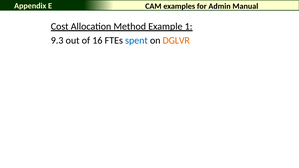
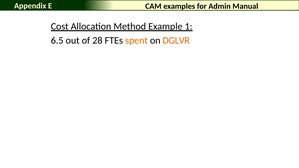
9.3: 9.3 -> 6.5
16: 16 -> 28
spent colour: blue -> orange
